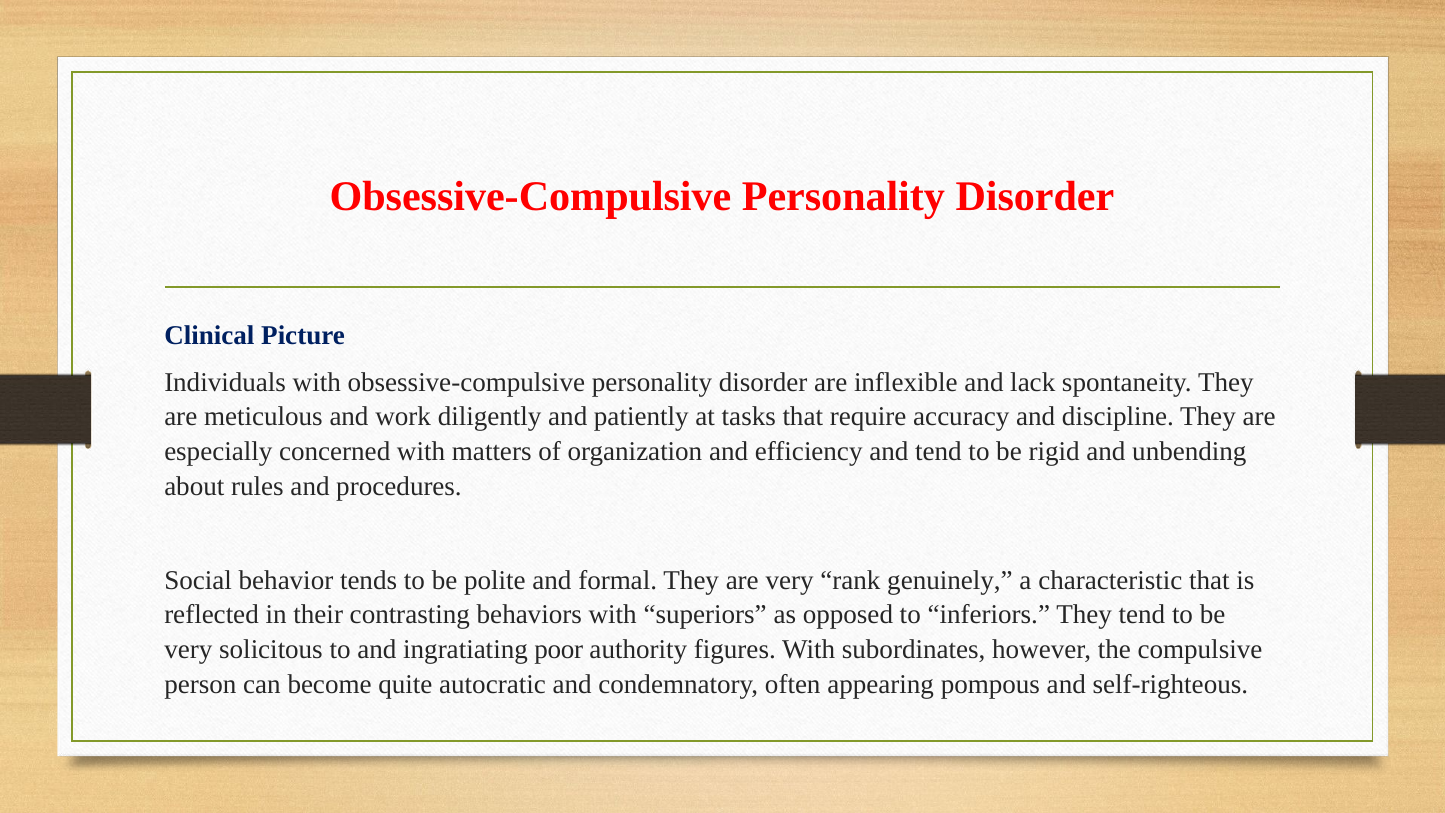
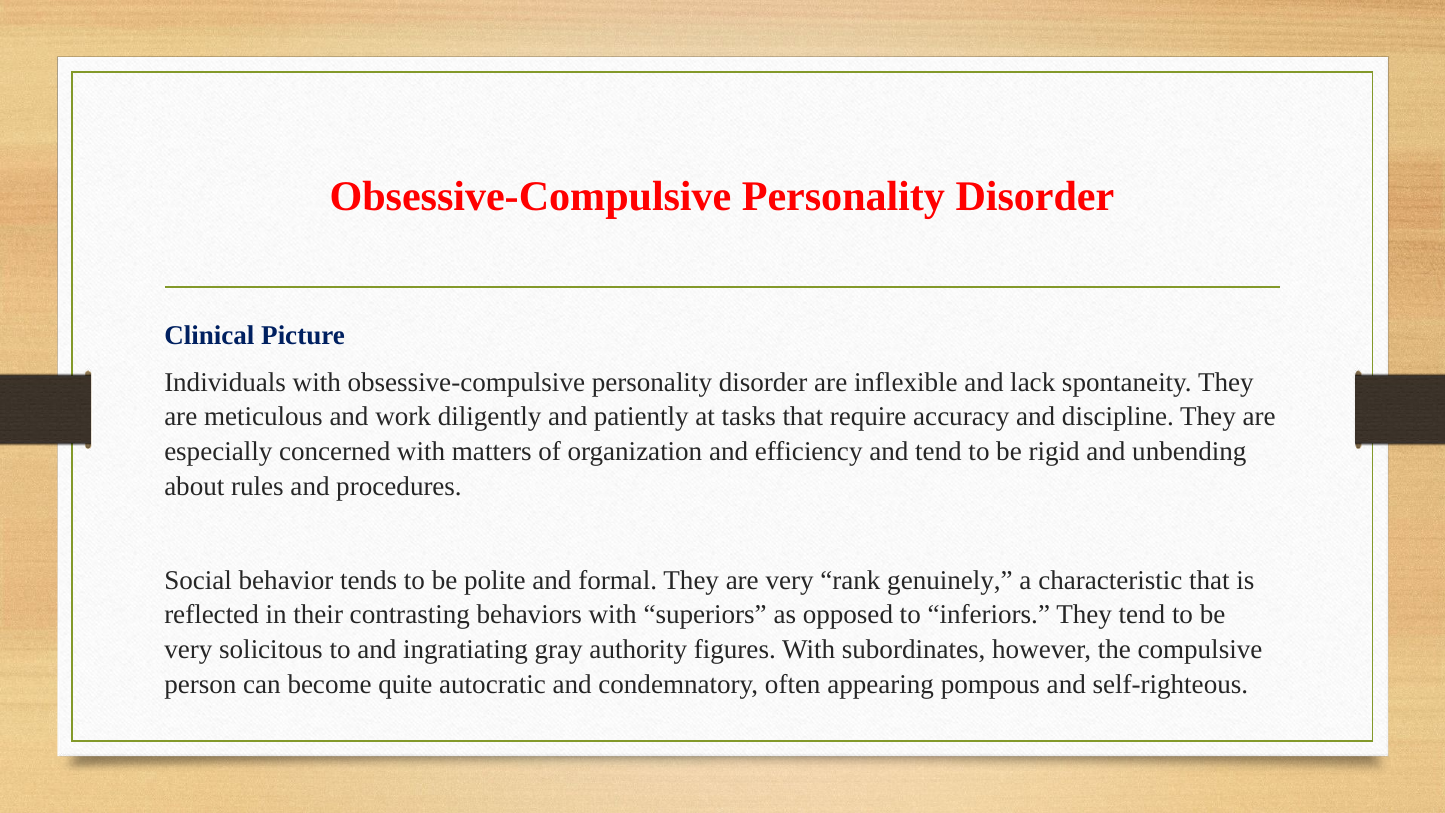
poor: poor -> gray
